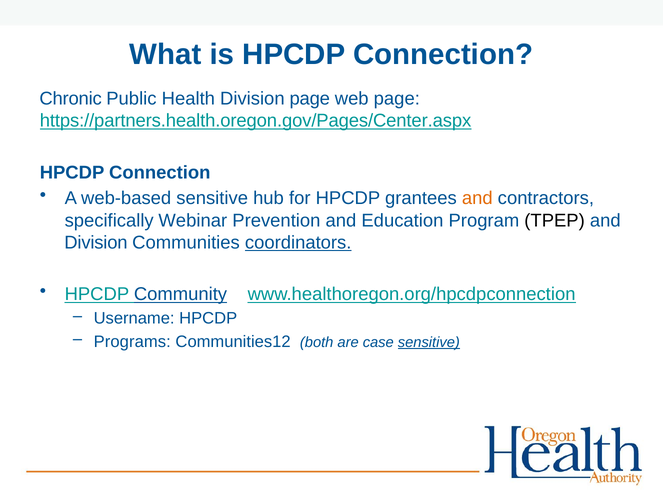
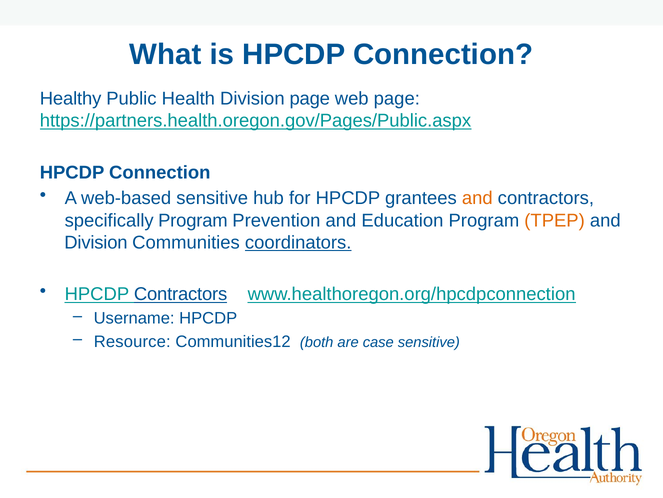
Chronic: Chronic -> Healthy
https://partners.health.oregon.gov/Pages/Center.aspx: https://partners.health.oregon.gov/Pages/Center.aspx -> https://partners.health.oregon.gov/Pages/Public.aspx
specifically Webinar: Webinar -> Program
TPEP colour: black -> orange
HPCDP Community: Community -> Contractors
Programs: Programs -> Resource
sensitive at (429, 342) underline: present -> none
